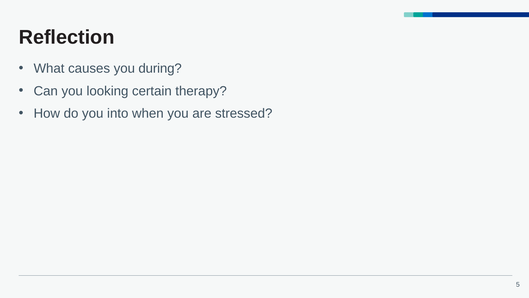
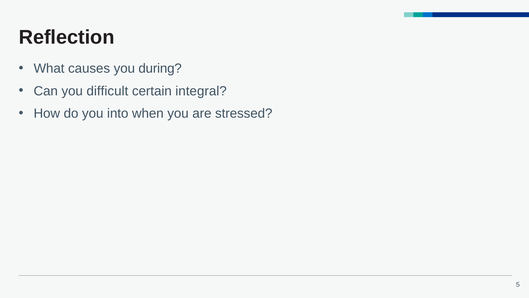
looking: looking -> difficult
therapy: therapy -> integral
